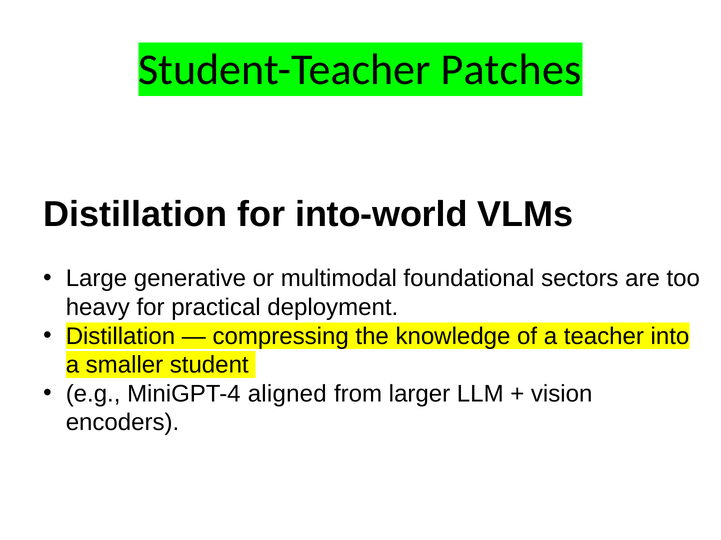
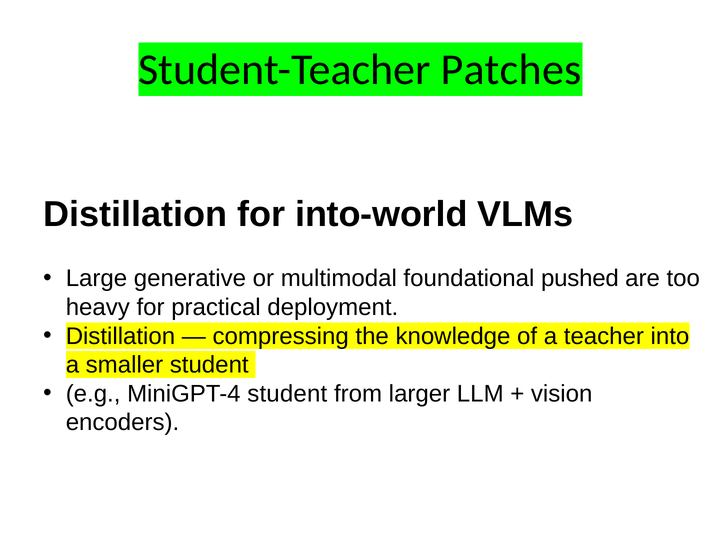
sectors: sectors -> pushed
MiniGPT-4 aligned: aligned -> student
